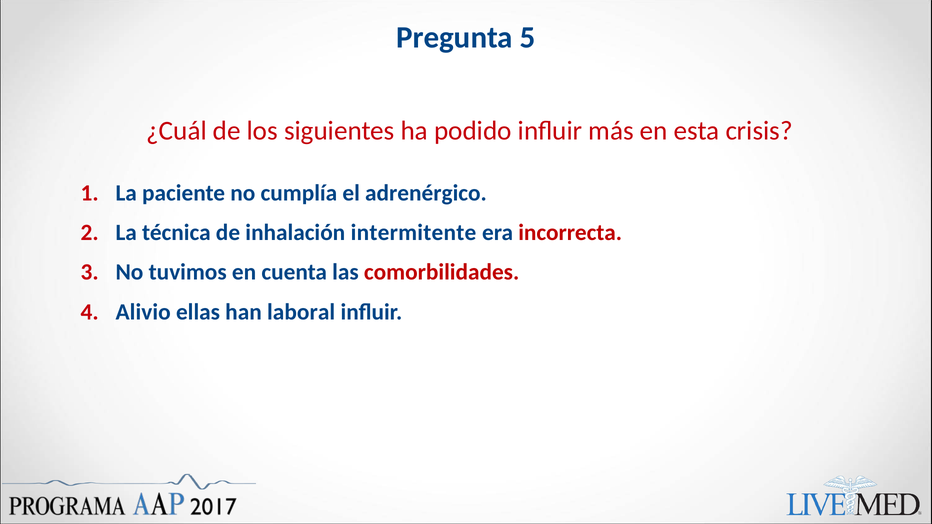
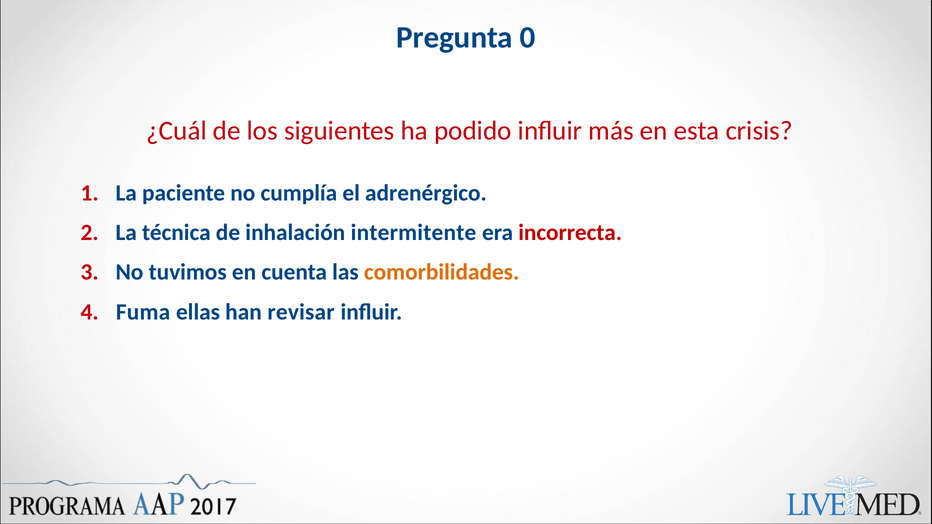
5: 5 -> 0
comorbilidades colour: red -> orange
Alivio: Alivio -> Fuma
laboral: laboral -> revisar
